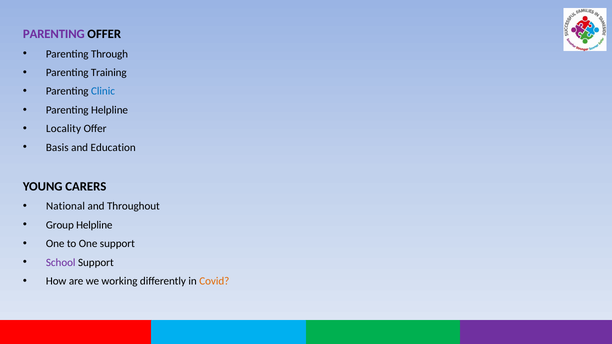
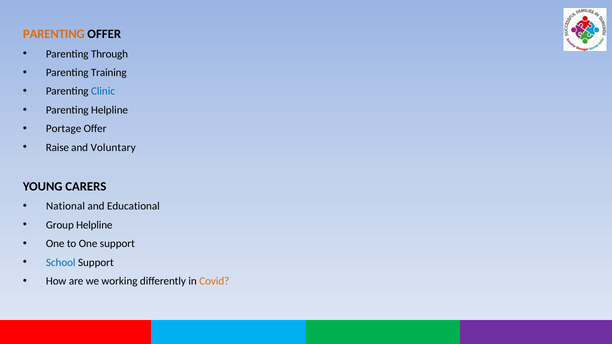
PARENTING at (54, 34) colour: purple -> orange
Locality: Locality -> Portage
Basis: Basis -> Raise
Education: Education -> Voluntary
Throughout: Throughout -> Educational
School colour: purple -> blue
